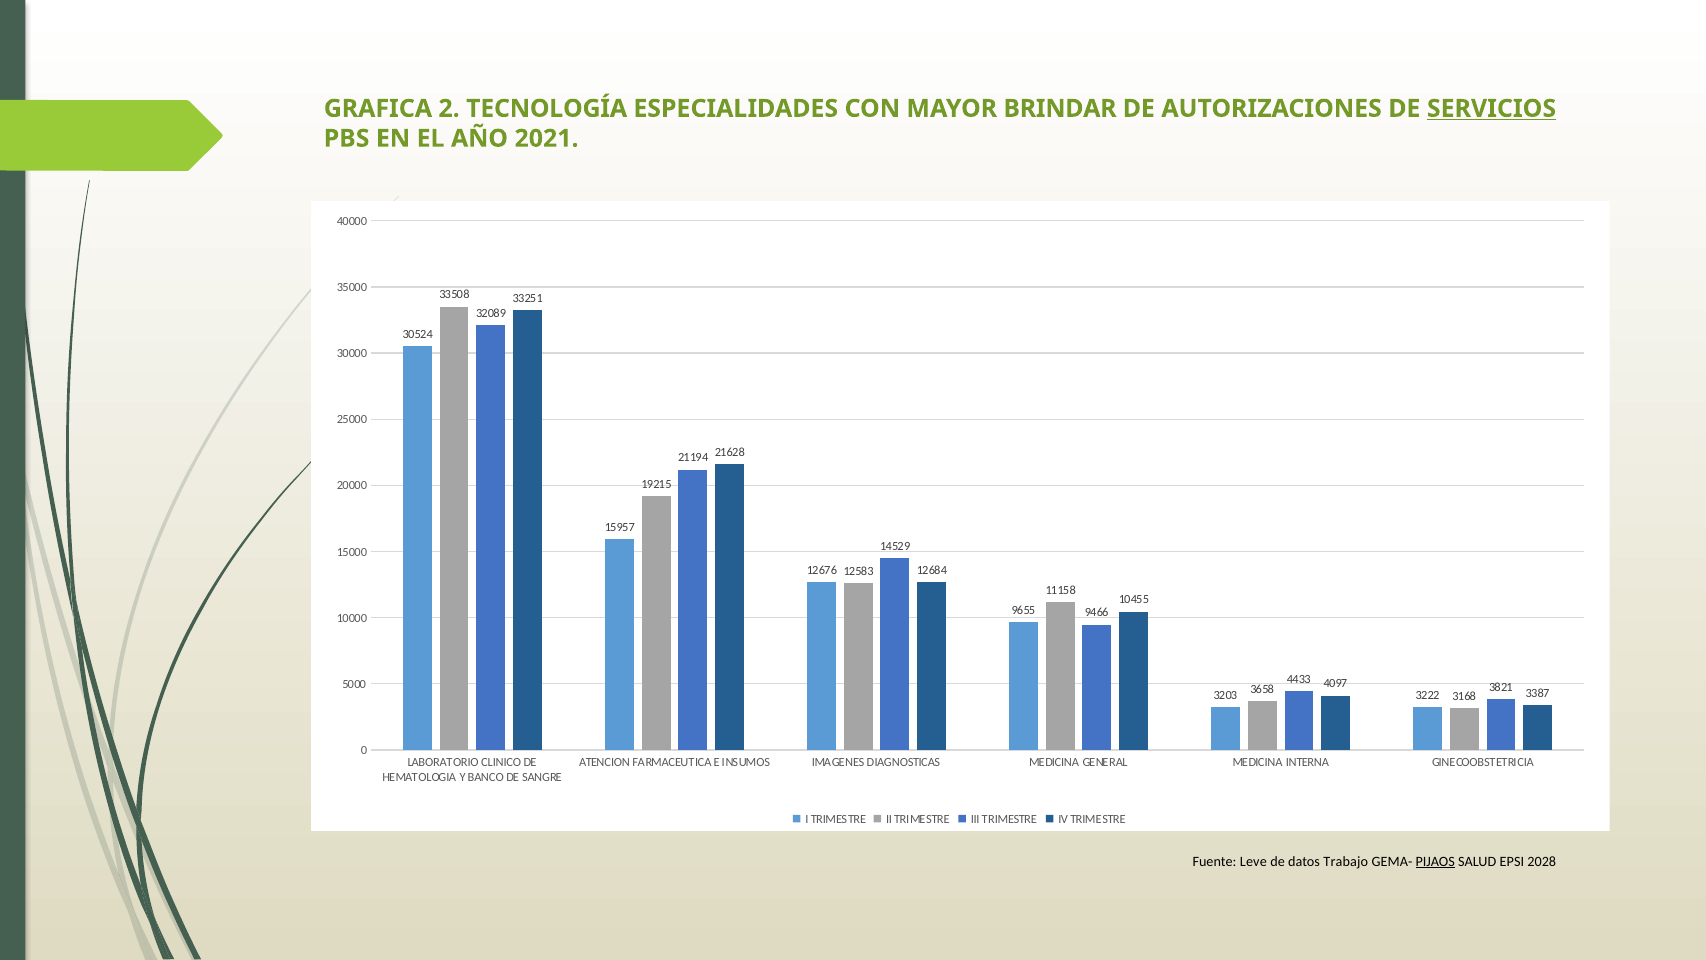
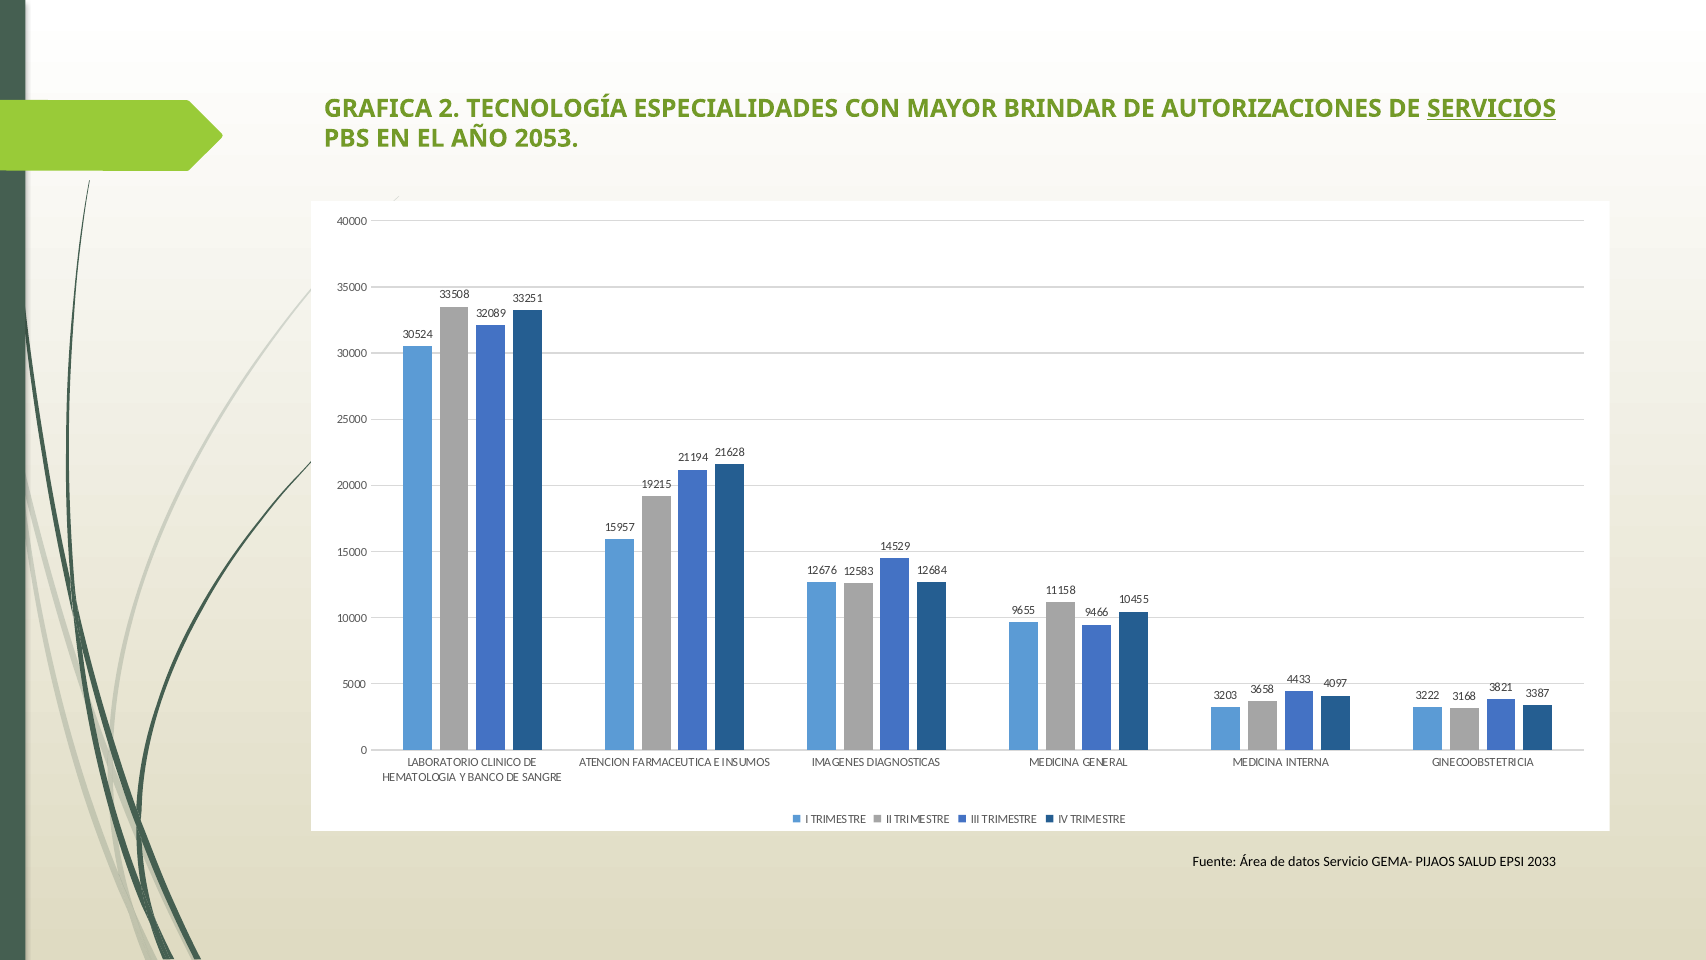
2021: 2021 -> 2053
Leve: Leve -> Área
Trabajo: Trabajo -> Servicio
PIJAOS underline: present -> none
2028: 2028 -> 2033
